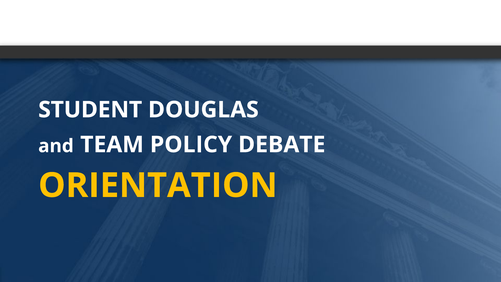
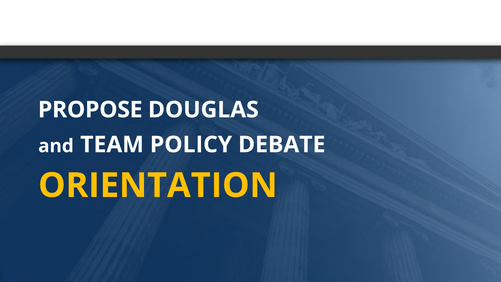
STUDENT: STUDENT -> PROPOSE
